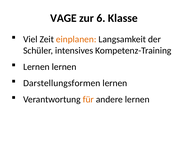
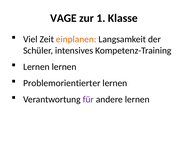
6: 6 -> 1
Darstellungsformen: Darstellungsformen -> Problemorientierter
für colour: orange -> purple
